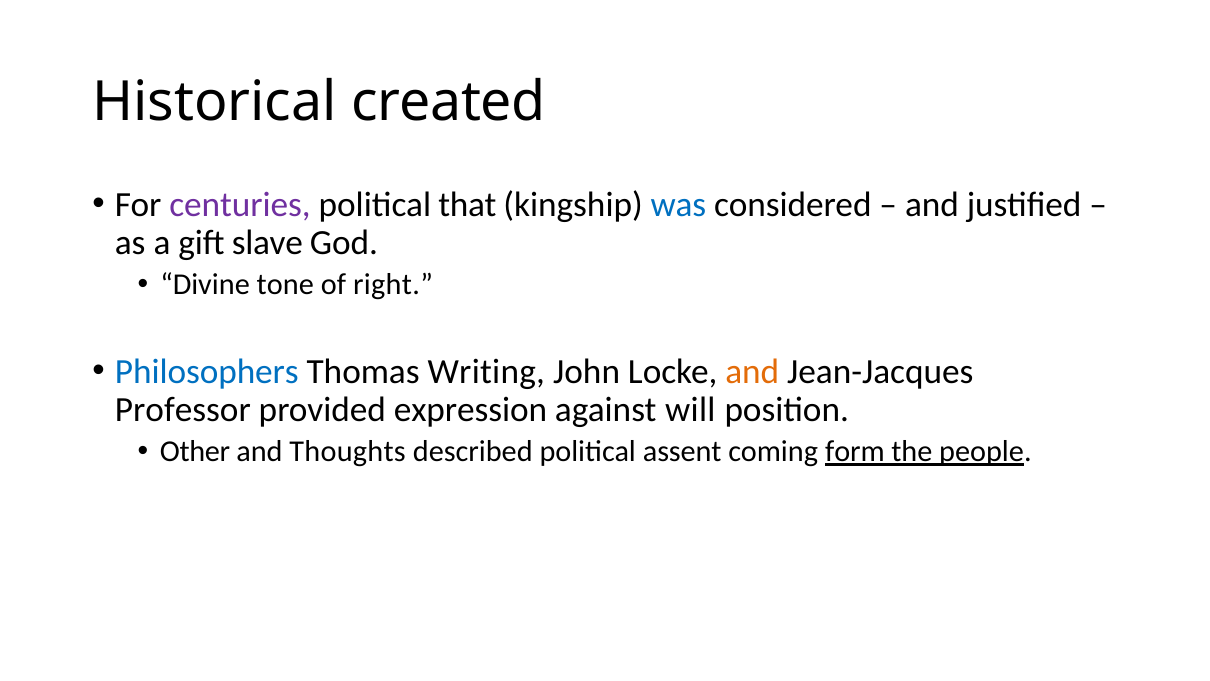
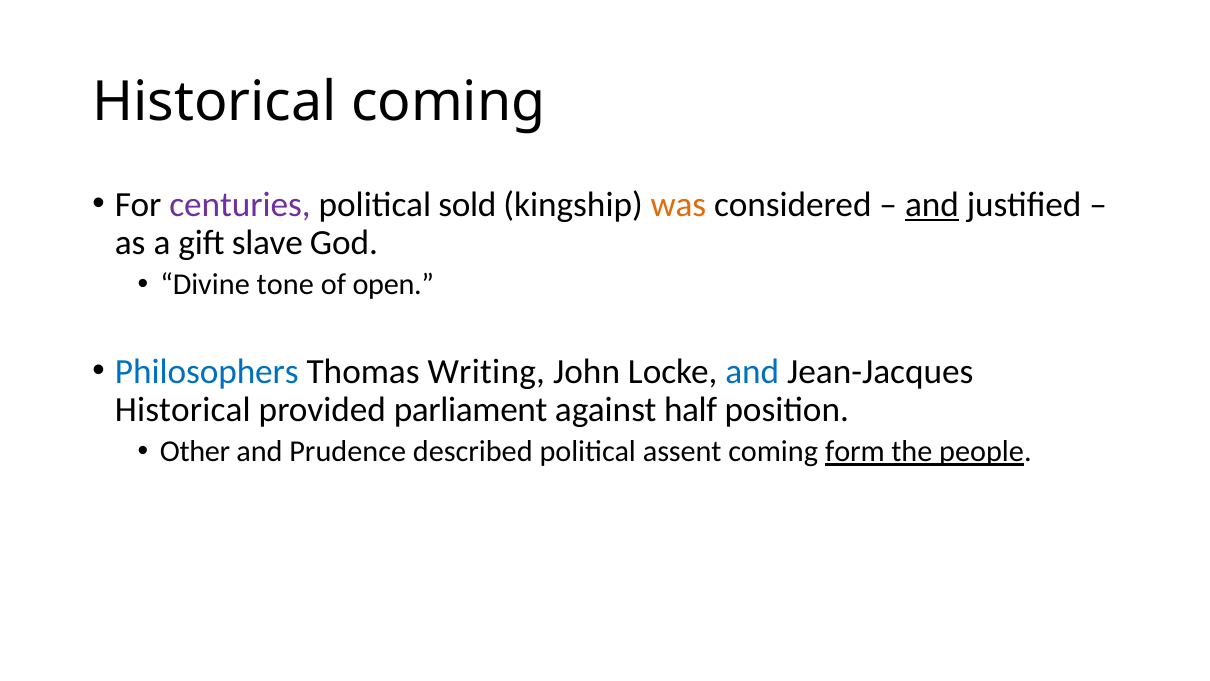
Historical created: created -> coming
that: that -> sold
was colour: blue -> orange
and at (932, 205) underline: none -> present
right: right -> open
and at (752, 371) colour: orange -> blue
Professor at (183, 409): Professor -> Historical
expression: expression -> parliament
will: will -> half
Thoughts: Thoughts -> Prudence
